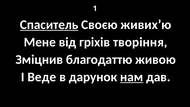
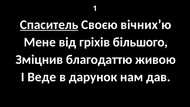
живих’ю: живих’ю -> вічних’ю
творіння: творіння -> більшого
нам underline: present -> none
